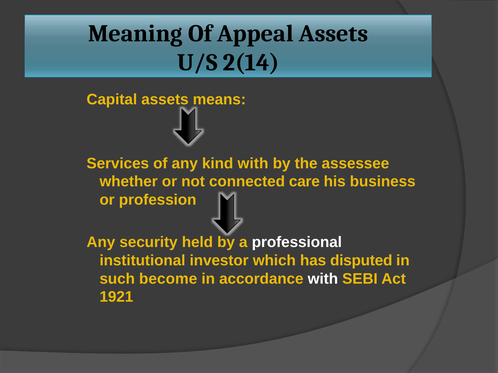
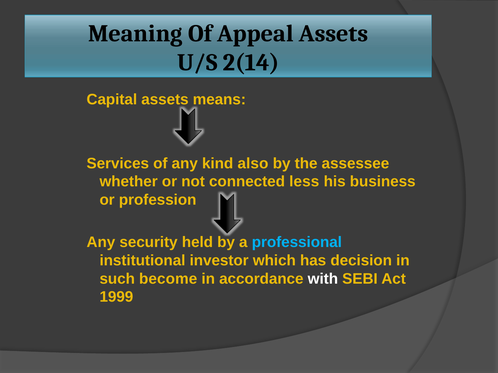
kind with: with -> also
care: care -> less
professional colour: white -> light blue
disputed: disputed -> decision
1921: 1921 -> 1999
